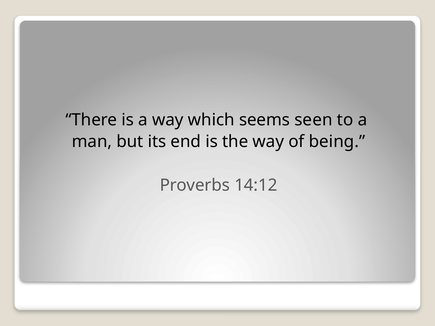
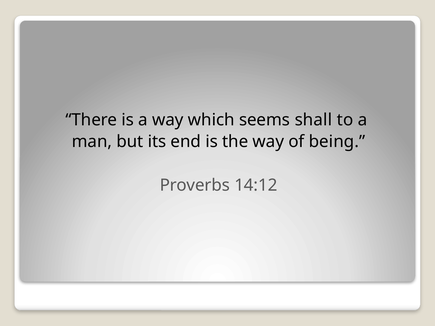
seen: seen -> shall
